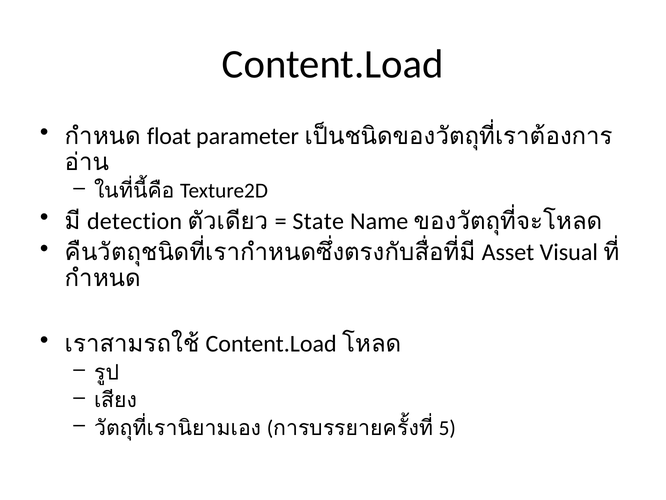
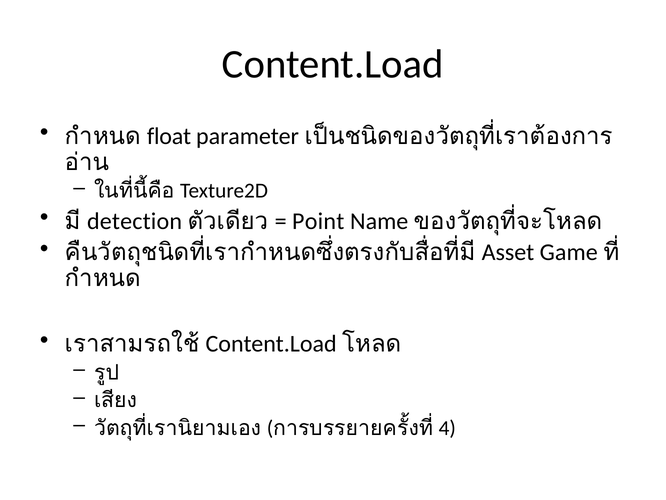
State: State -> Point
Visual: Visual -> Game
5: 5 -> 4
